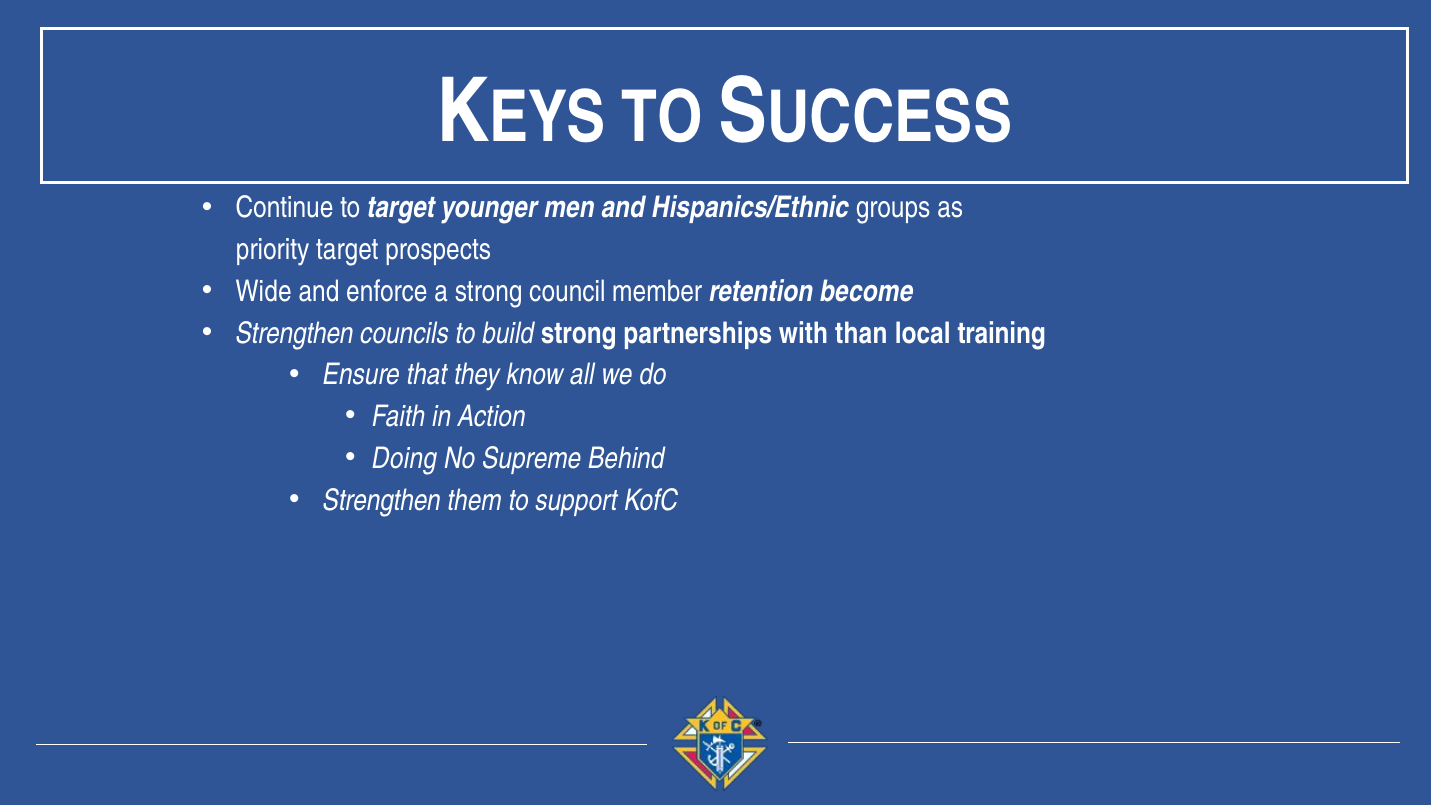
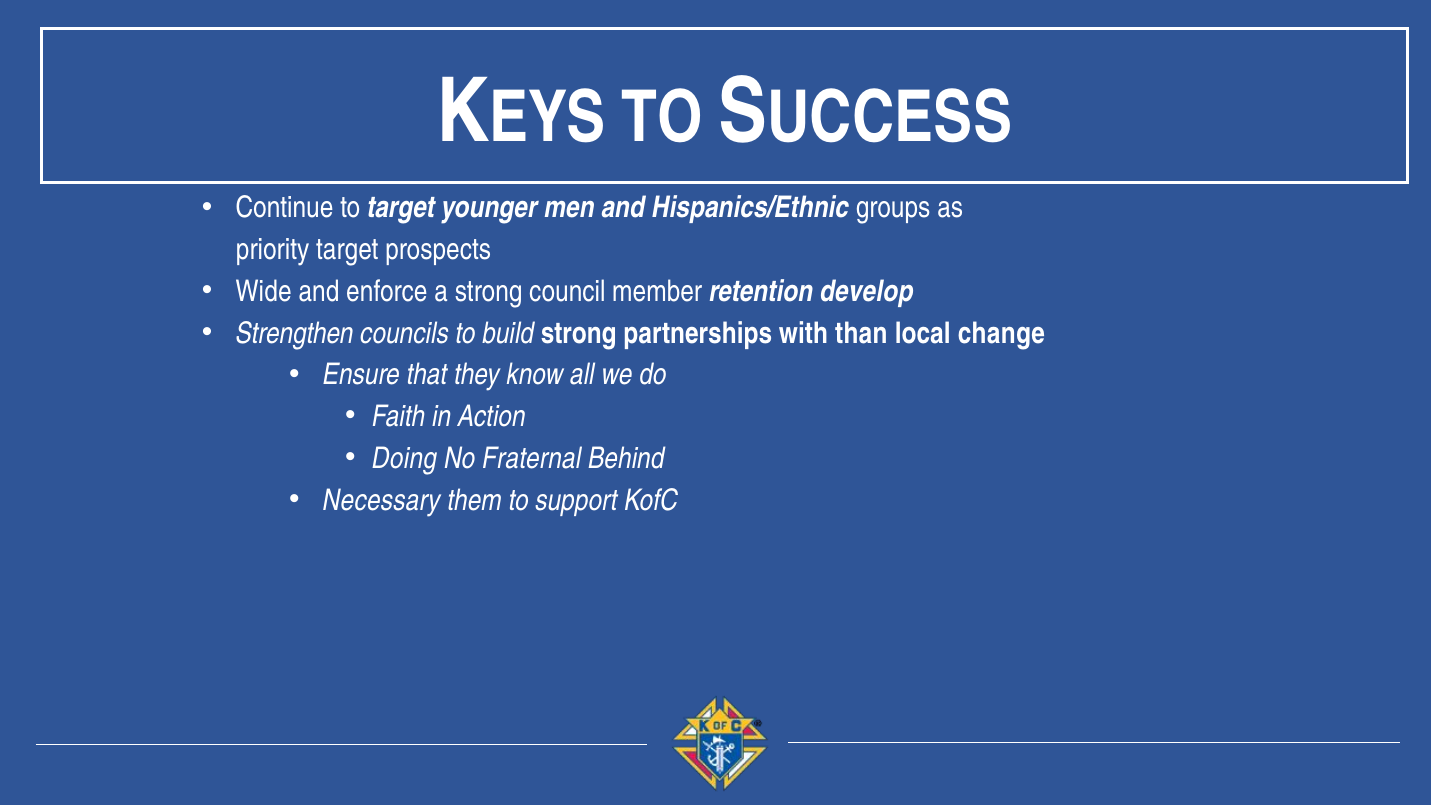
become: become -> develop
training: training -> change
Supreme: Supreme -> Fraternal
Strengthen at (382, 500): Strengthen -> Necessary
